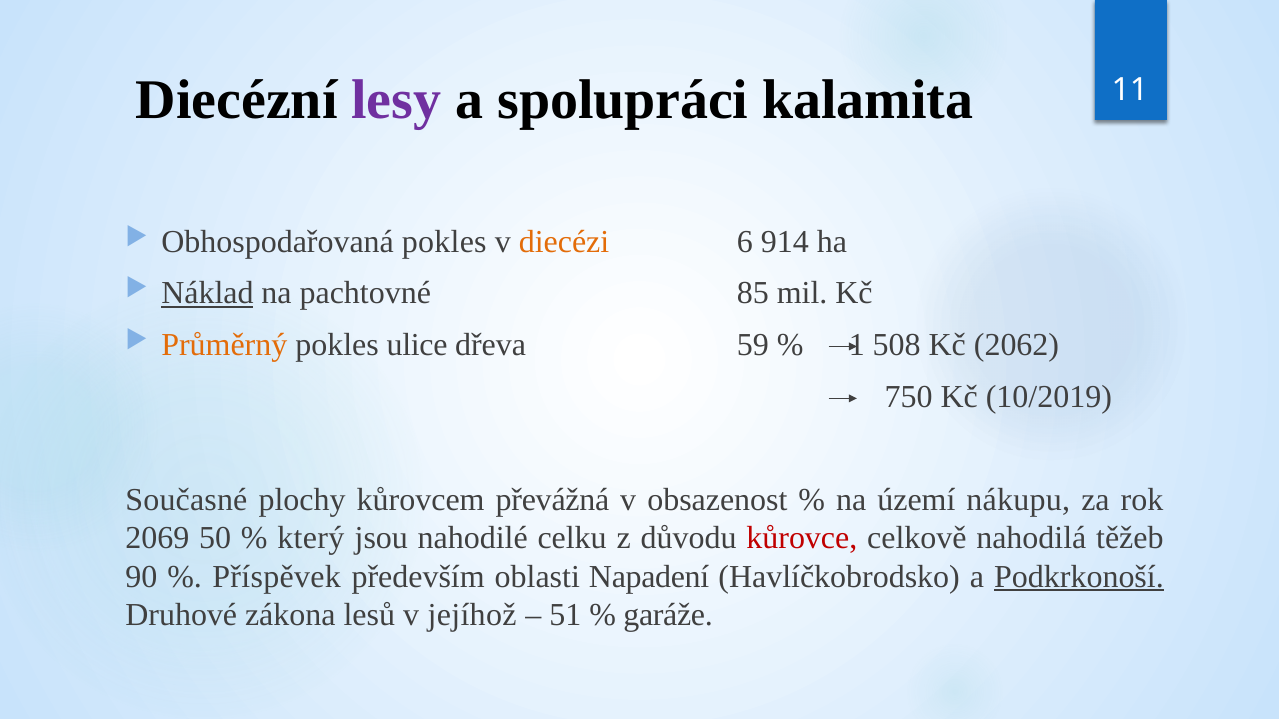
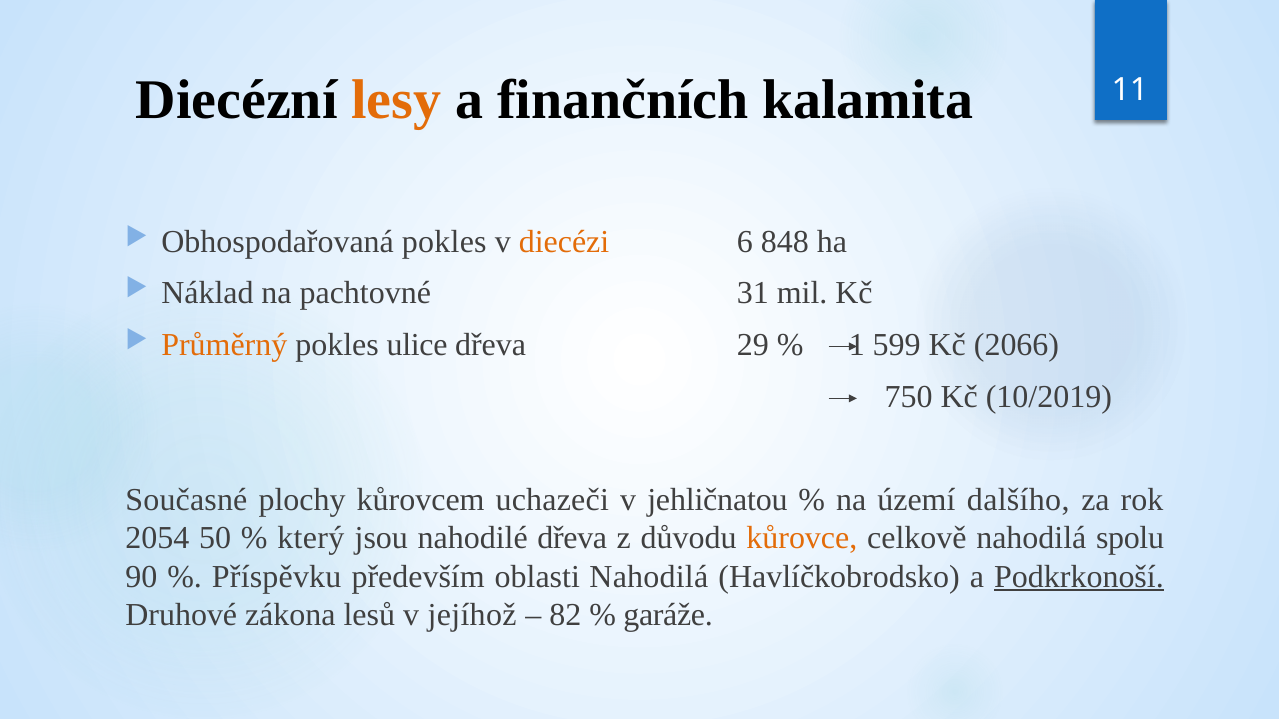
lesy colour: purple -> orange
spolupráci: spolupráci -> finančních
914: 914 -> 848
Náklad underline: present -> none
85: 85 -> 31
59: 59 -> 29
508: 508 -> 599
2062: 2062 -> 2066
převážná: převážná -> uchazeči
obsazenost: obsazenost -> jehličnatou
nákupu: nákupu -> dalšího
2069: 2069 -> 2054
nahodilé celku: celku -> dřeva
kůrovce colour: red -> orange
těžeb: těžeb -> spolu
Příspěvek: Příspěvek -> Příspěvku
oblasti Napadení: Napadení -> Nahodilá
51: 51 -> 82
